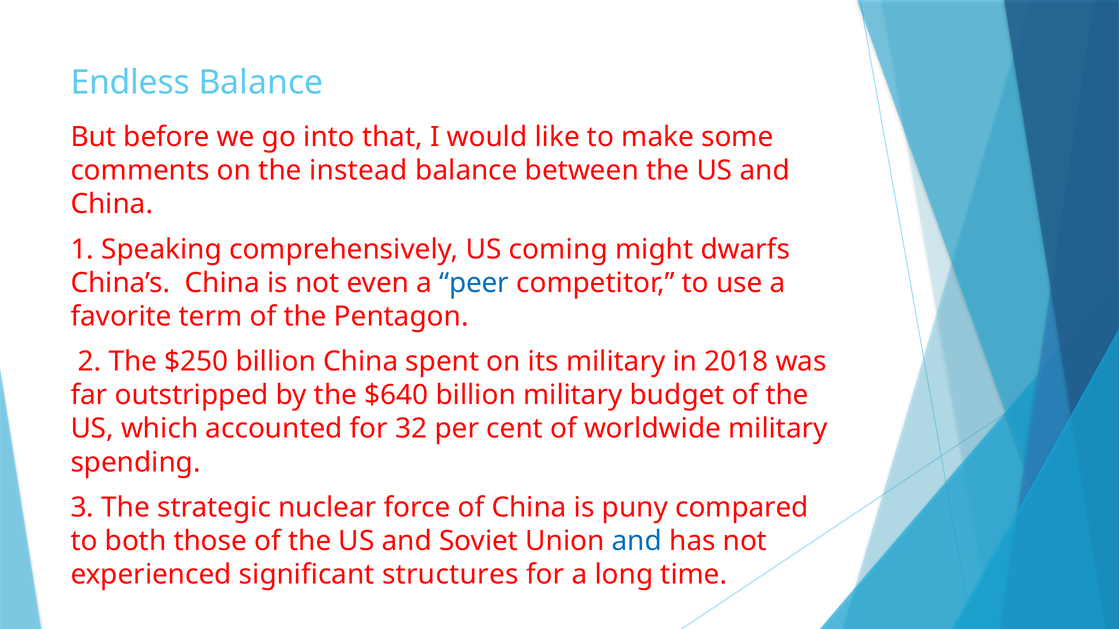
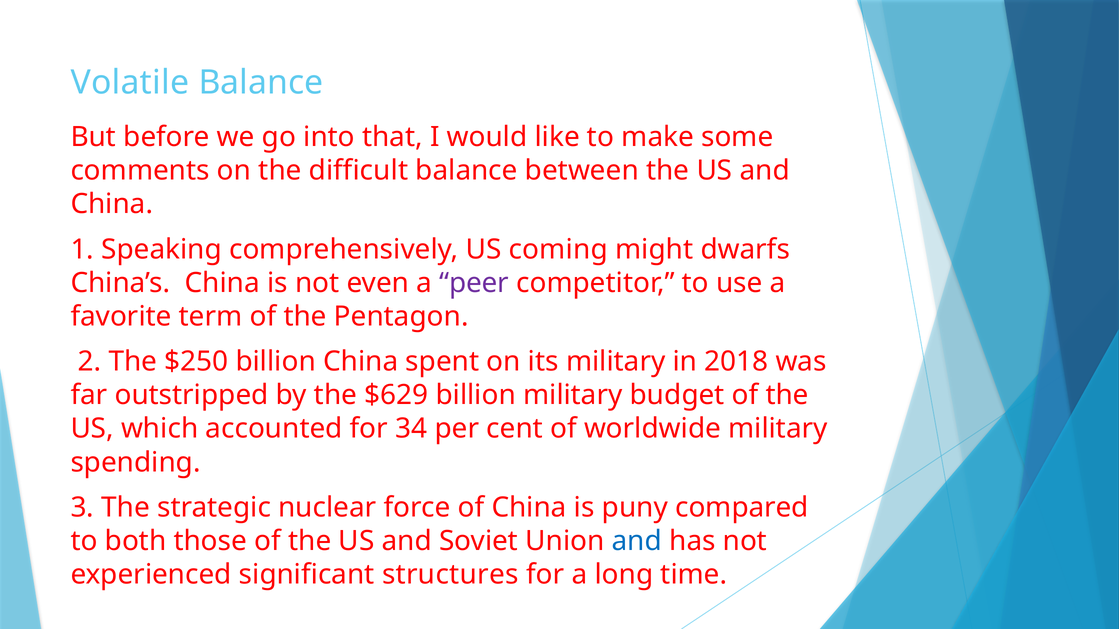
Endless: Endless -> Volatile
instead: instead -> difficult
peer colour: blue -> purple
$640: $640 -> $629
32: 32 -> 34
